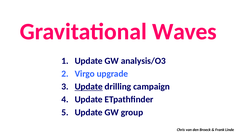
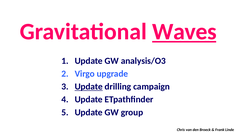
Waves underline: none -> present
